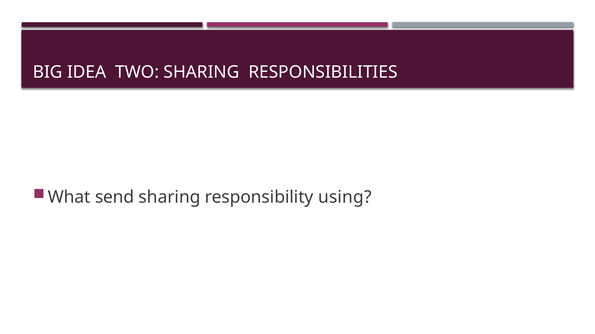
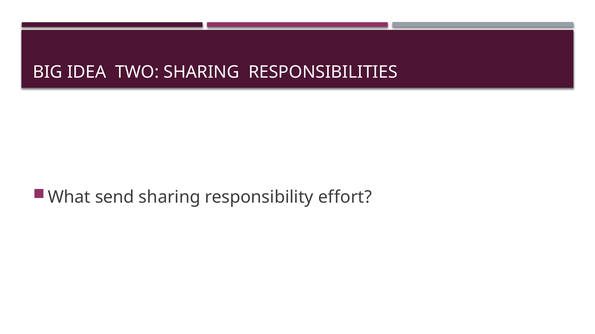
using: using -> effort
